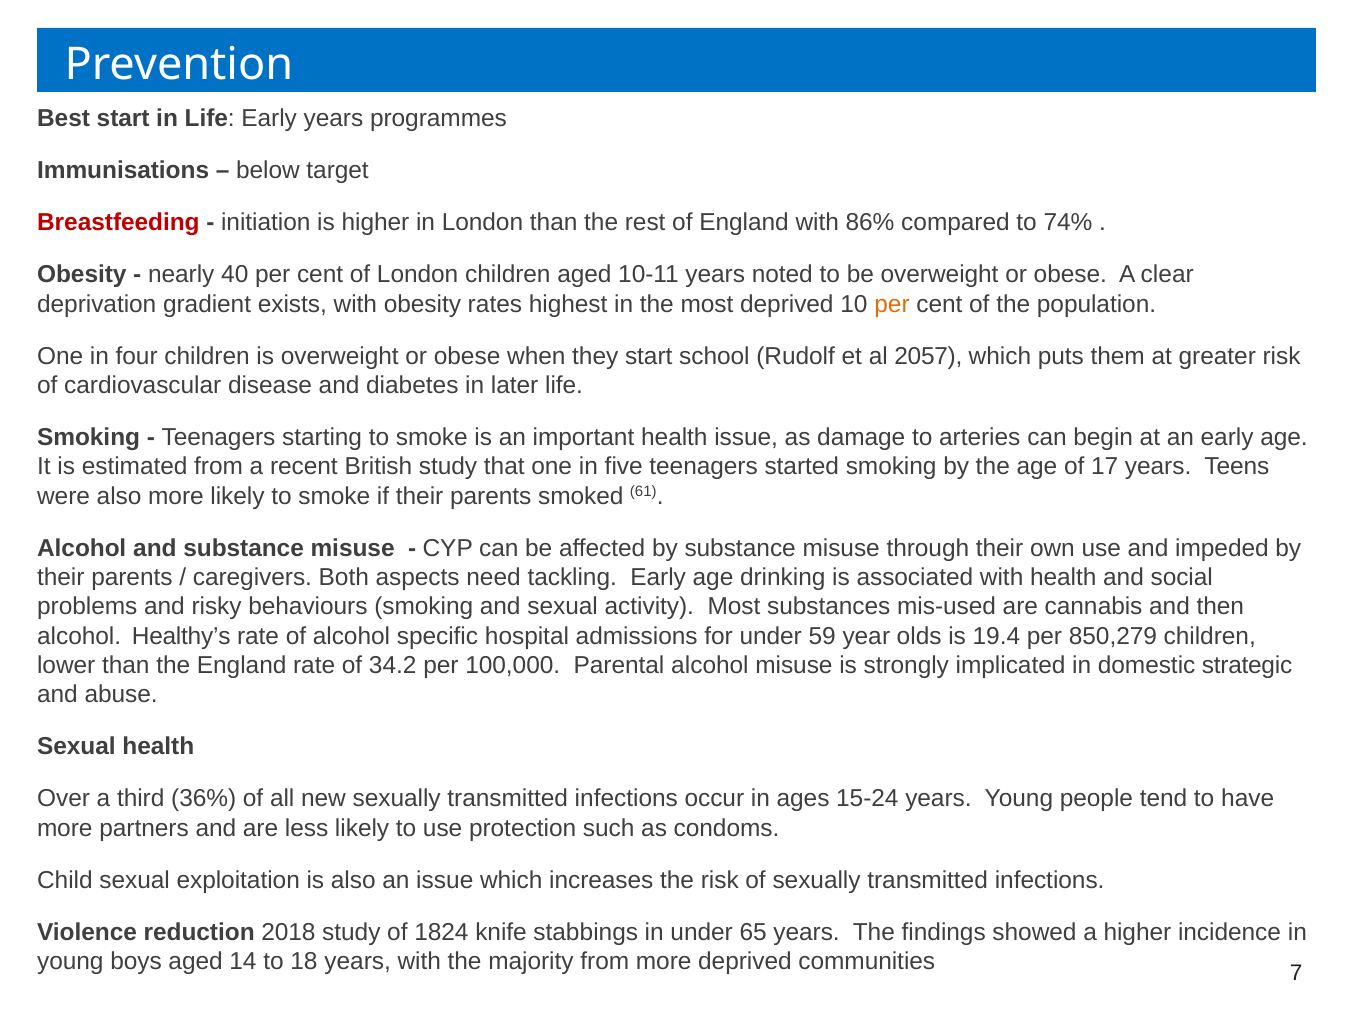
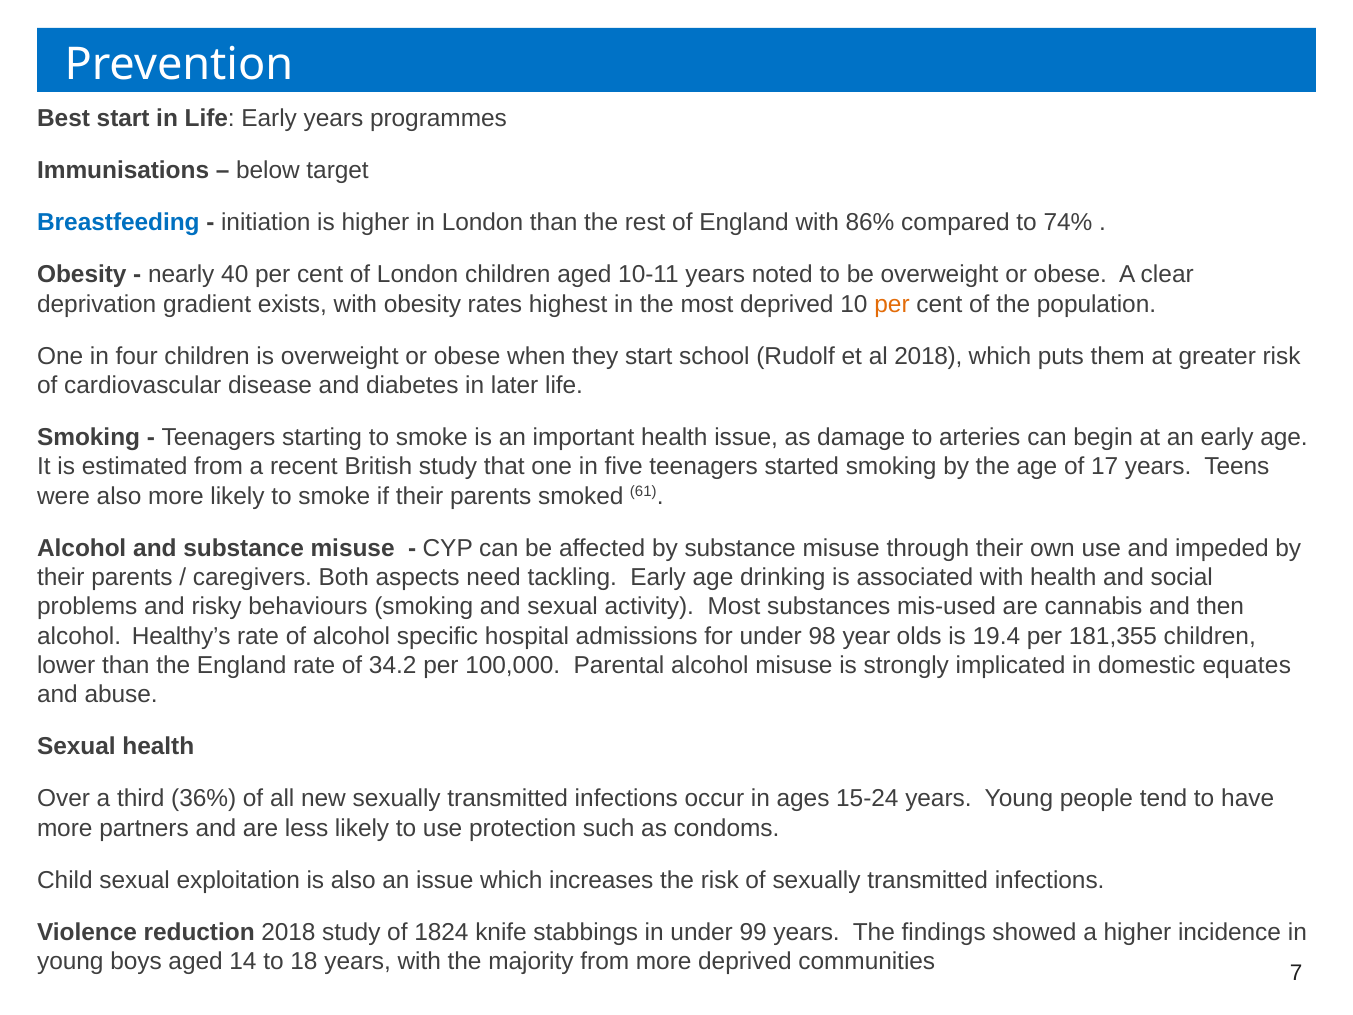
Breastfeeding colour: red -> blue
al 2057: 2057 -> 2018
59: 59 -> 98
850,279: 850,279 -> 181,355
strategic: strategic -> equates
65: 65 -> 99
